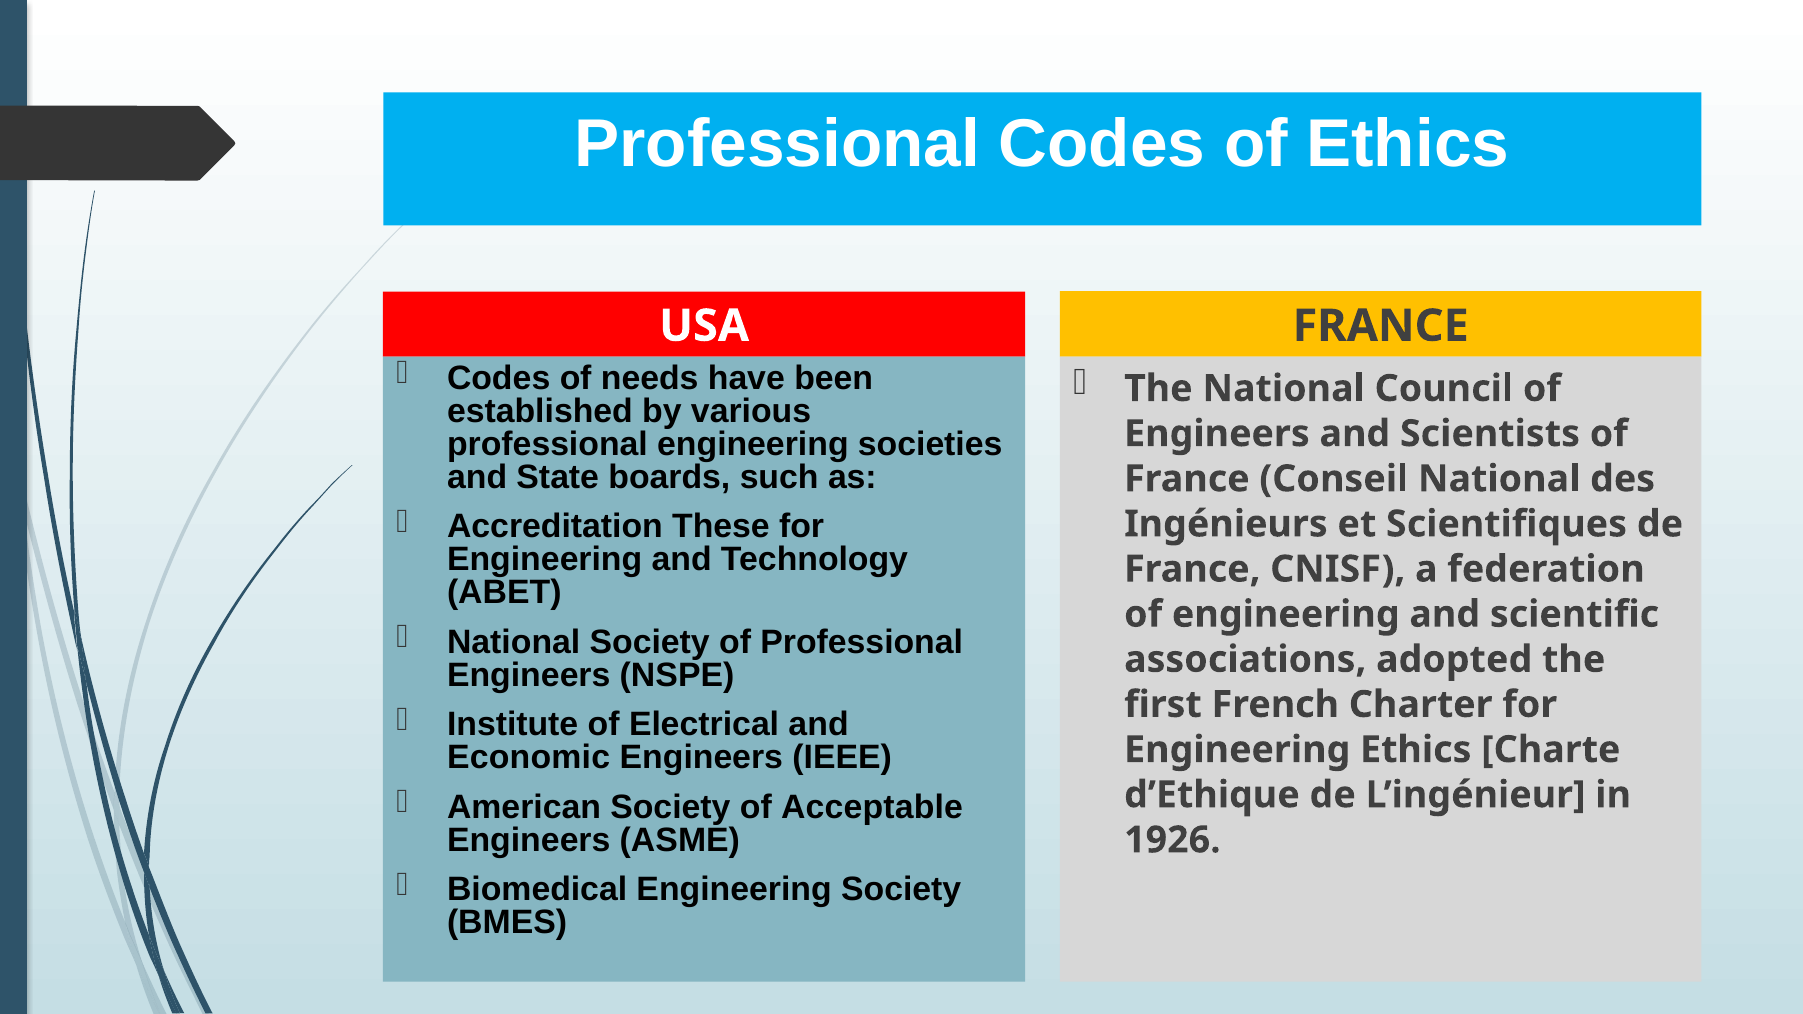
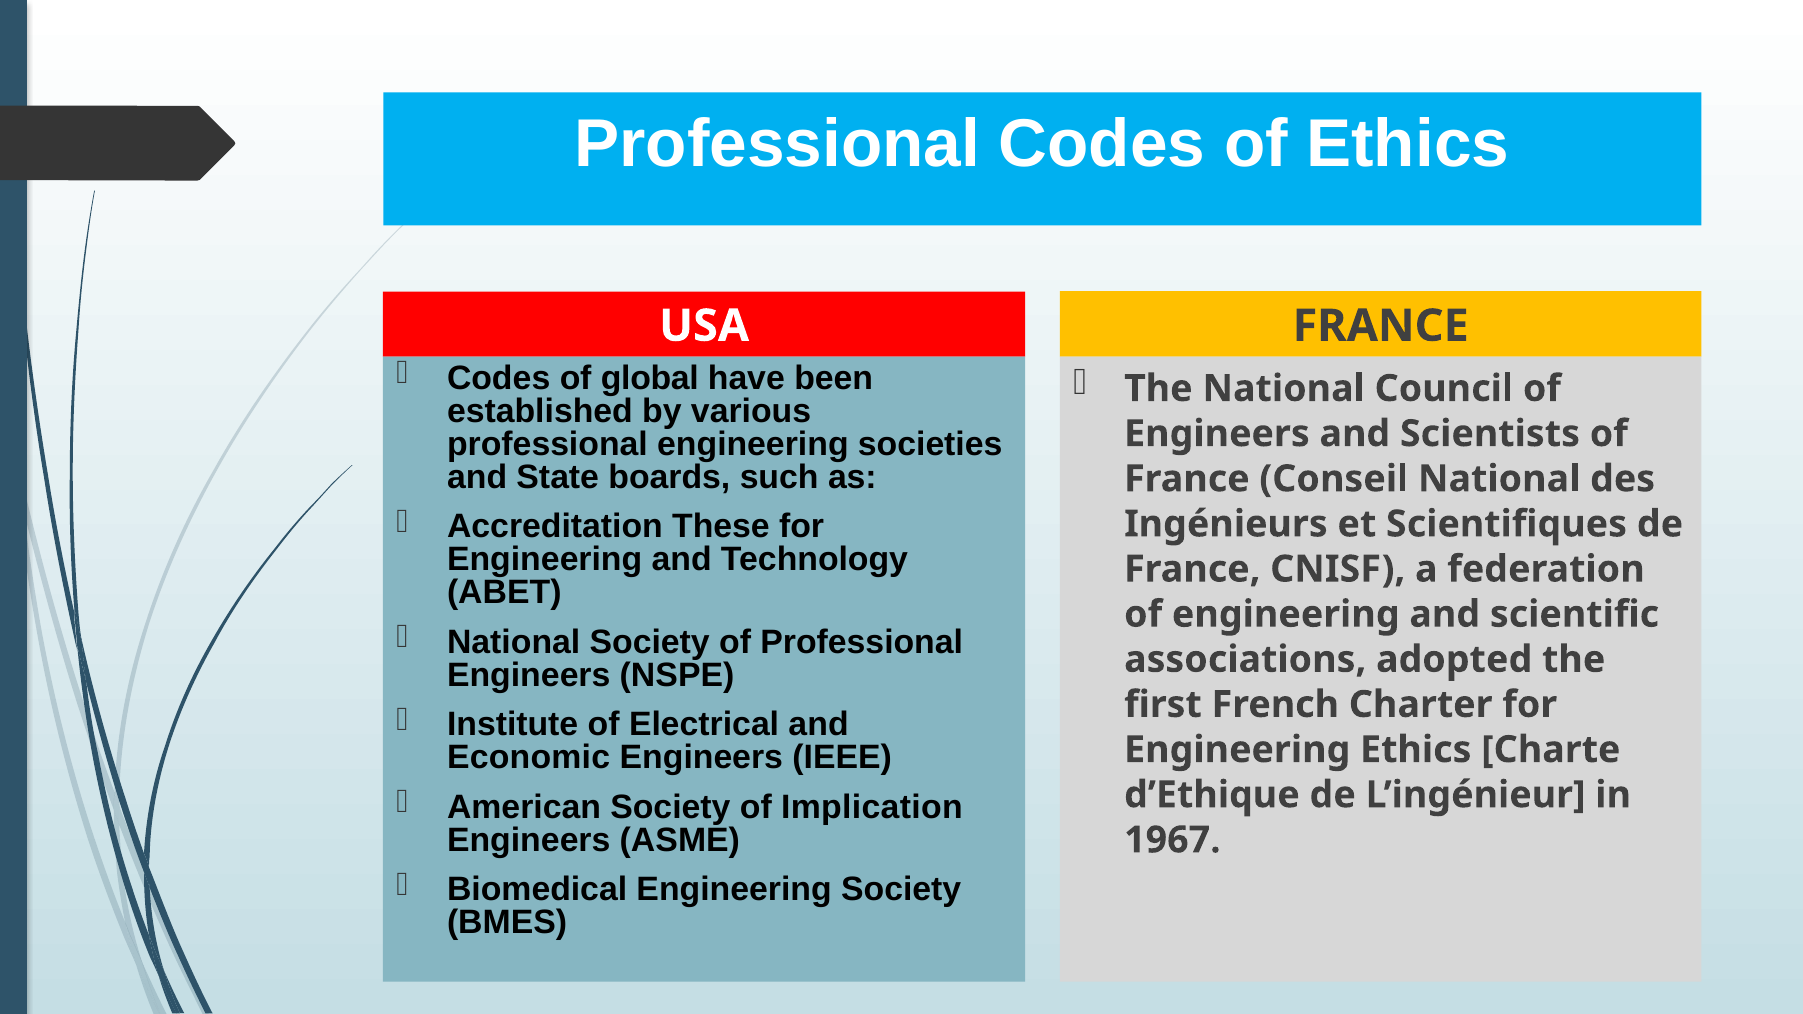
needs: needs -> global
Acceptable: Acceptable -> Implication
1926: 1926 -> 1967
